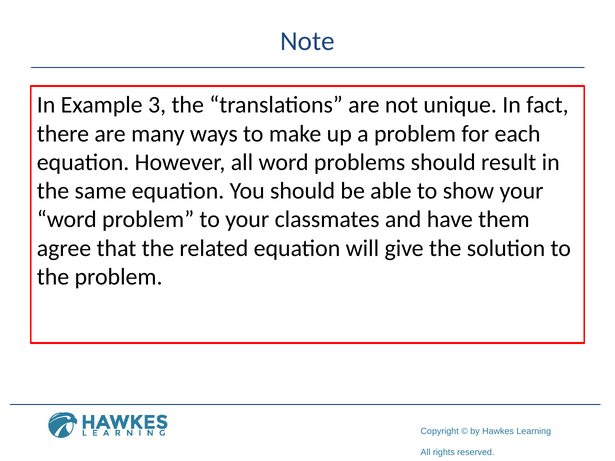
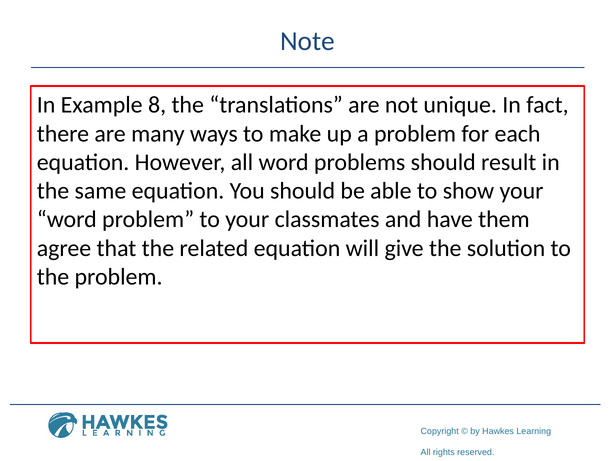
3: 3 -> 8
